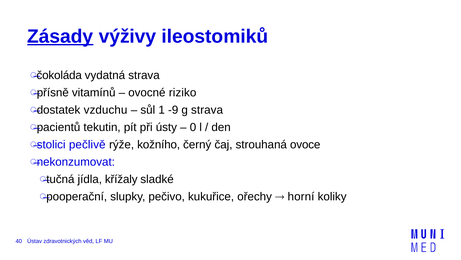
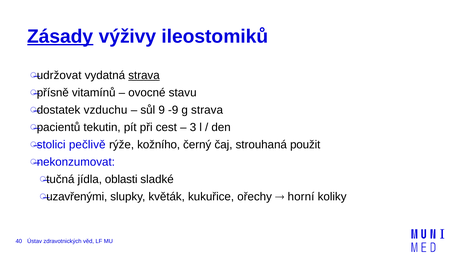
čokoláda: čokoláda -> udržovat
strava at (144, 75) underline: none -> present
riziko: riziko -> stavu
1: 1 -> 9
ústy: ústy -> cest
0: 0 -> 3
ovoce: ovoce -> použit
křížaly: křížaly -> oblasti
pooperační: pooperační -> uzavřenými
pečivo: pečivo -> květák
